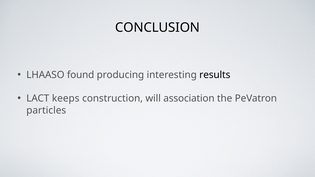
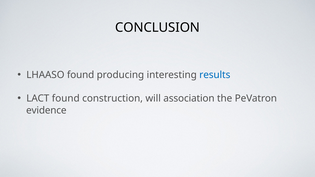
results colour: black -> blue
LACT keeps: keeps -> found
particles: particles -> evidence
